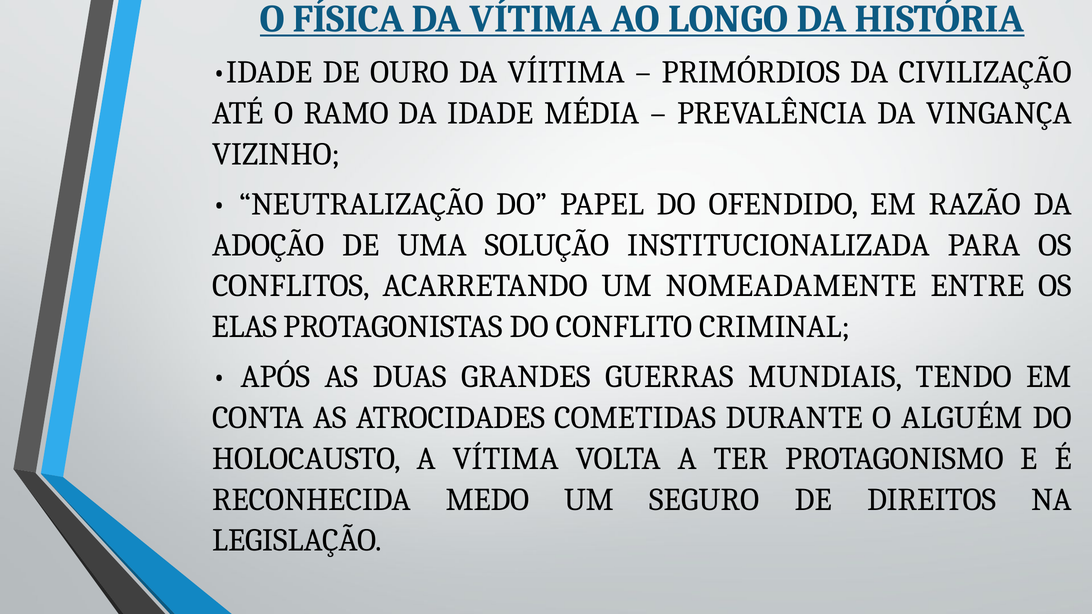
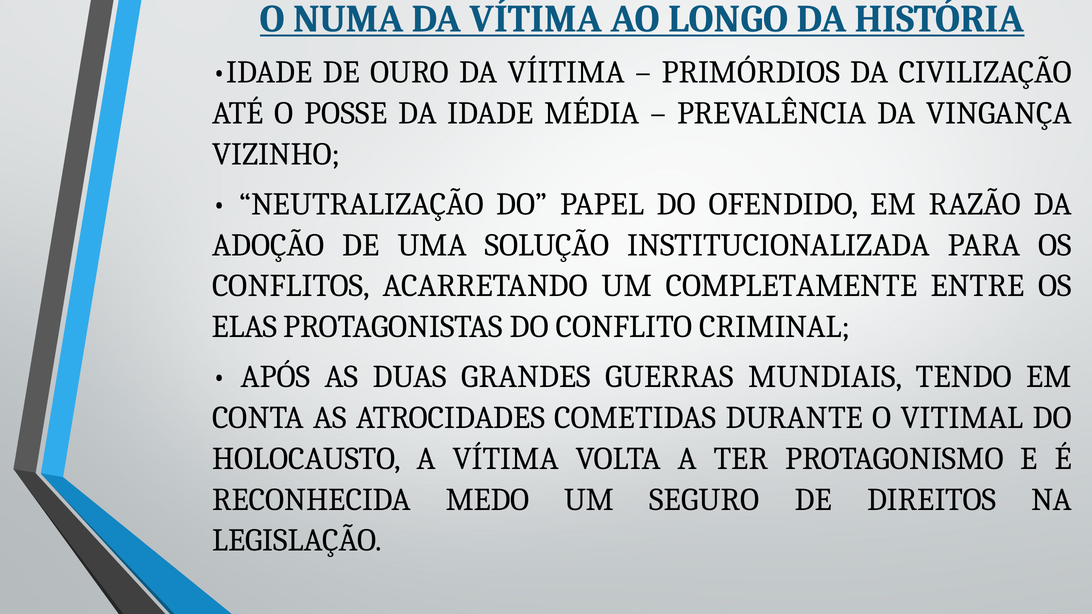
FÍSICA: FÍSICA -> NUMA
RAMO: RAMO -> POSSE
NOMEADAMENTE: NOMEADAMENTE -> COMPLETAMENTE
ALGUÉM: ALGUÉM -> VITIMAL
